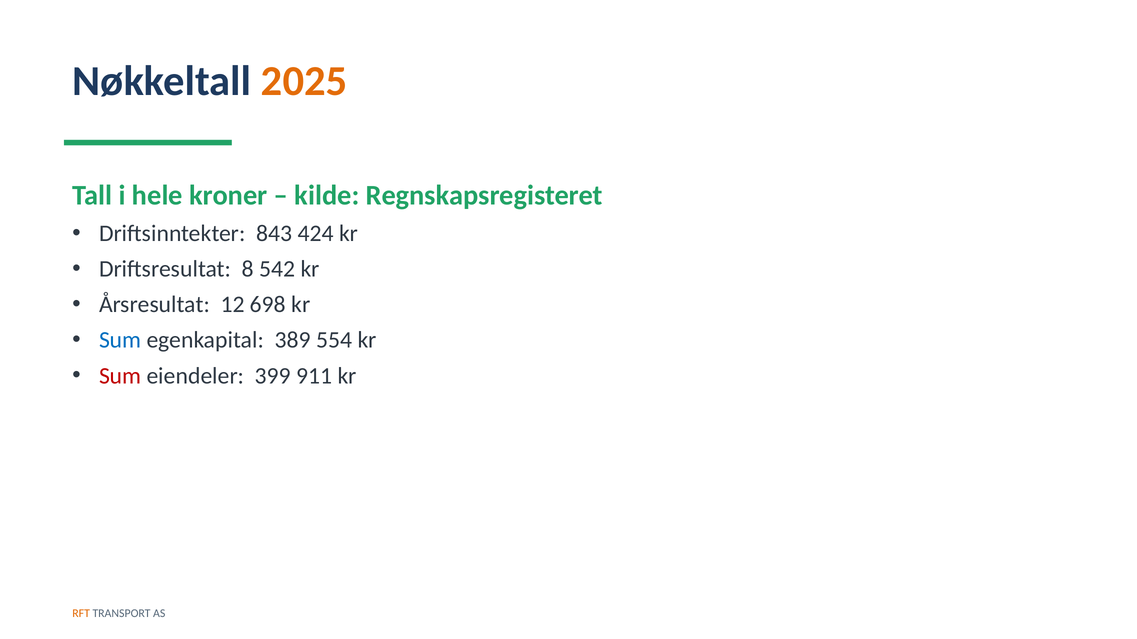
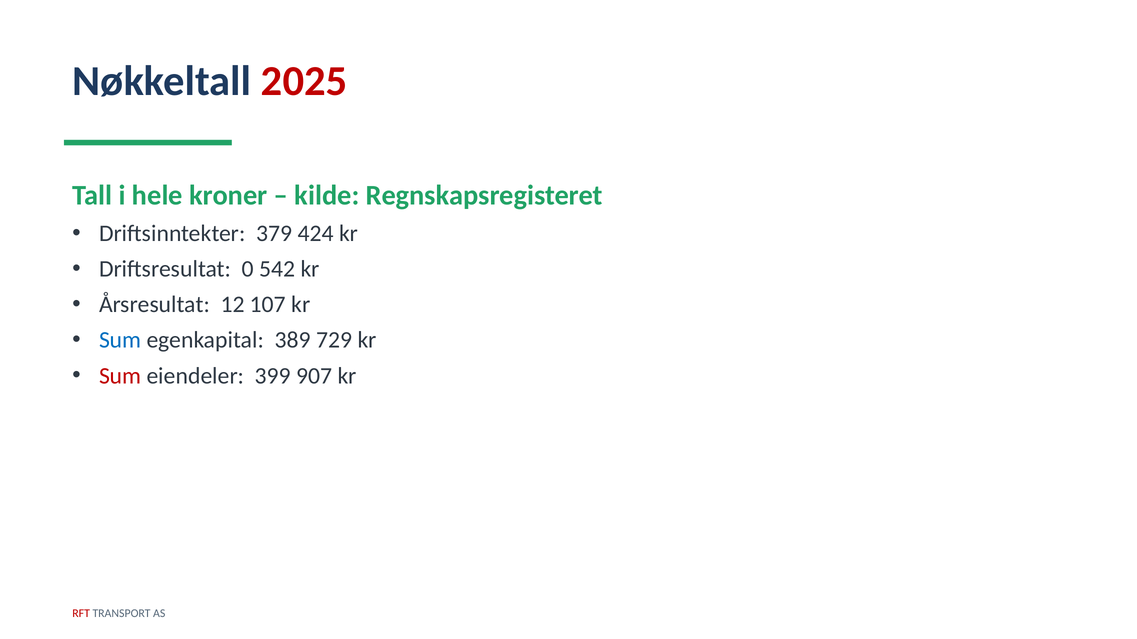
2025 colour: orange -> red
843: 843 -> 379
8: 8 -> 0
698: 698 -> 107
554: 554 -> 729
911: 911 -> 907
RFT colour: orange -> red
